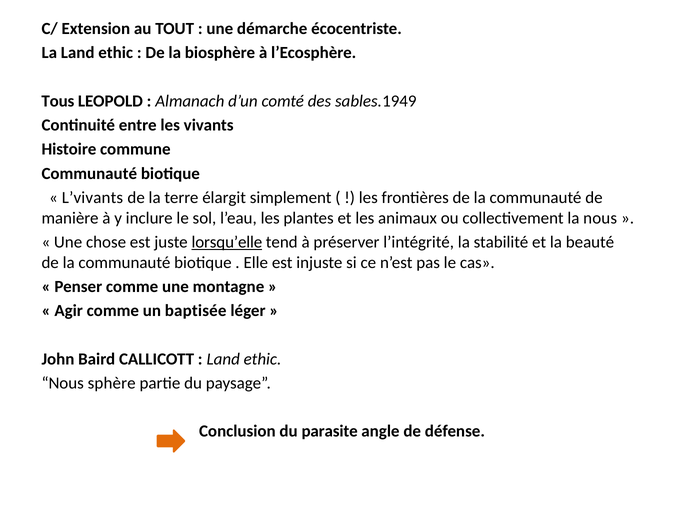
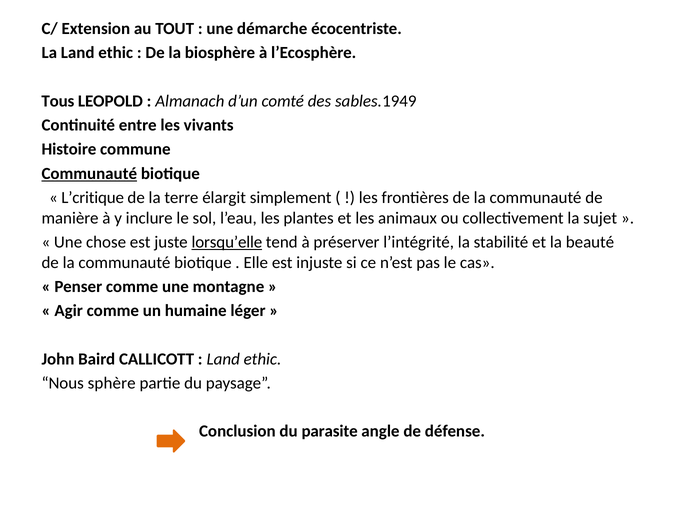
Communauté at (89, 174) underline: none -> present
L’vivants: L’vivants -> L’critique
la nous: nous -> sujet
baptisée: baptisée -> humaine
